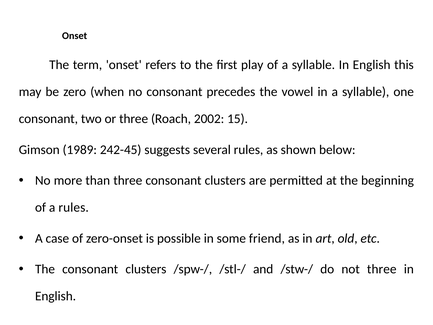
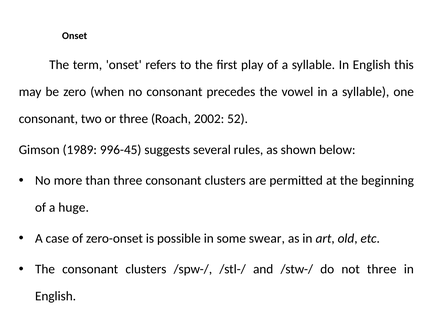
15: 15 -> 52
242-45: 242-45 -> 996-45
a rules: rules -> huge
friend: friend -> swear
